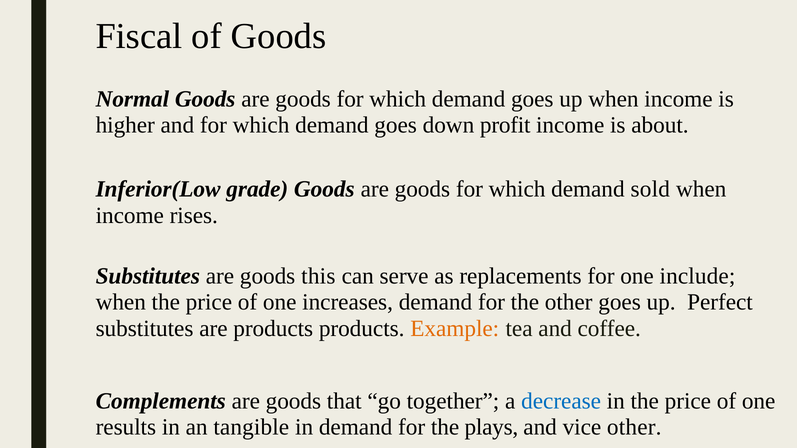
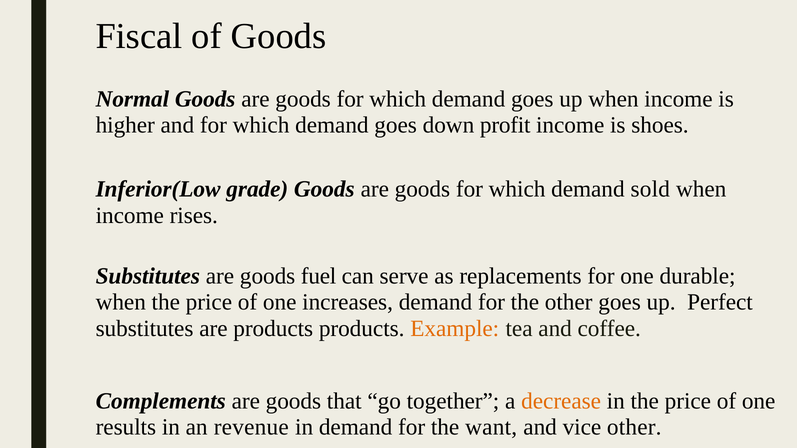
about: about -> shoes
this: this -> fuel
include: include -> durable
decrease colour: blue -> orange
tangible: tangible -> revenue
plays: plays -> want
